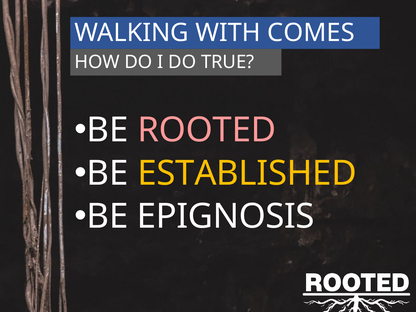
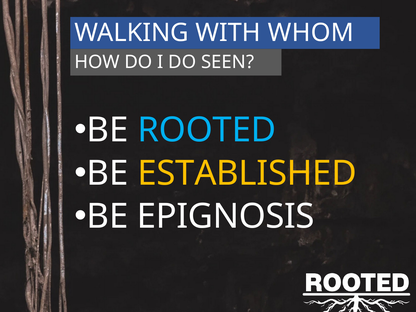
COMES: COMES -> WHOM
TRUE: TRUE -> SEEN
ROOTED colour: pink -> light blue
